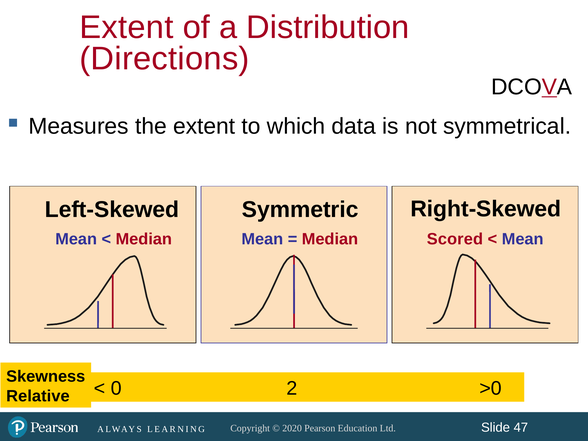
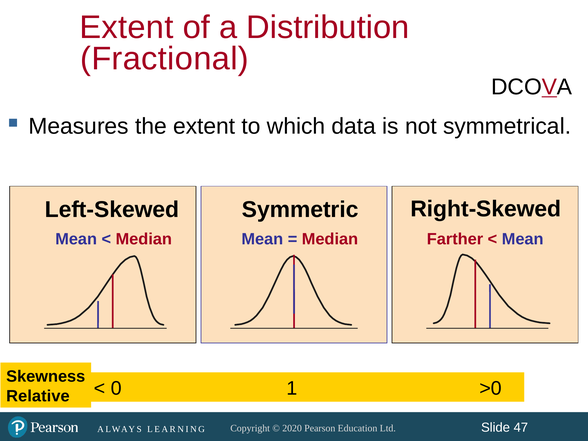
Directions: Directions -> Fractional
Scored: Scored -> Farther
2: 2 -> 1
